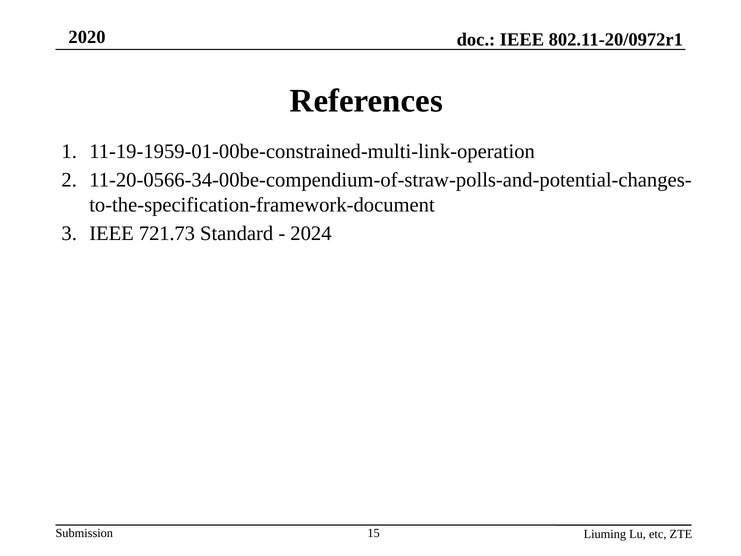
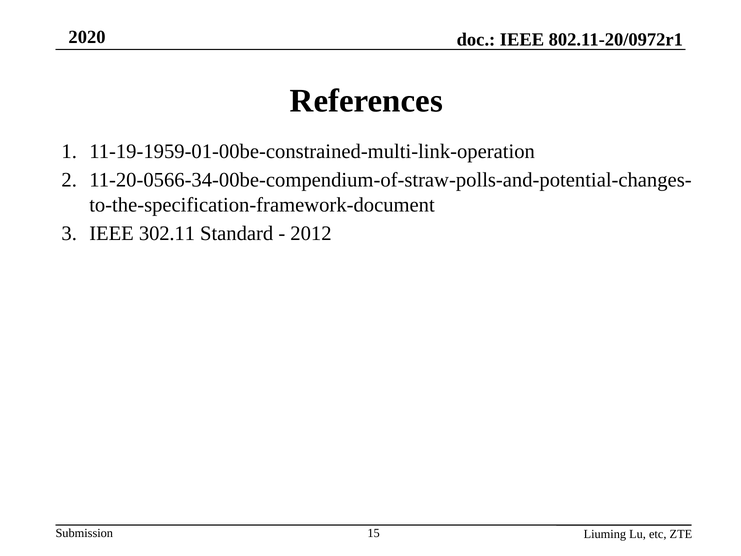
721.73: 721.73 -> 302.11
2024: 2024 -> 2012
